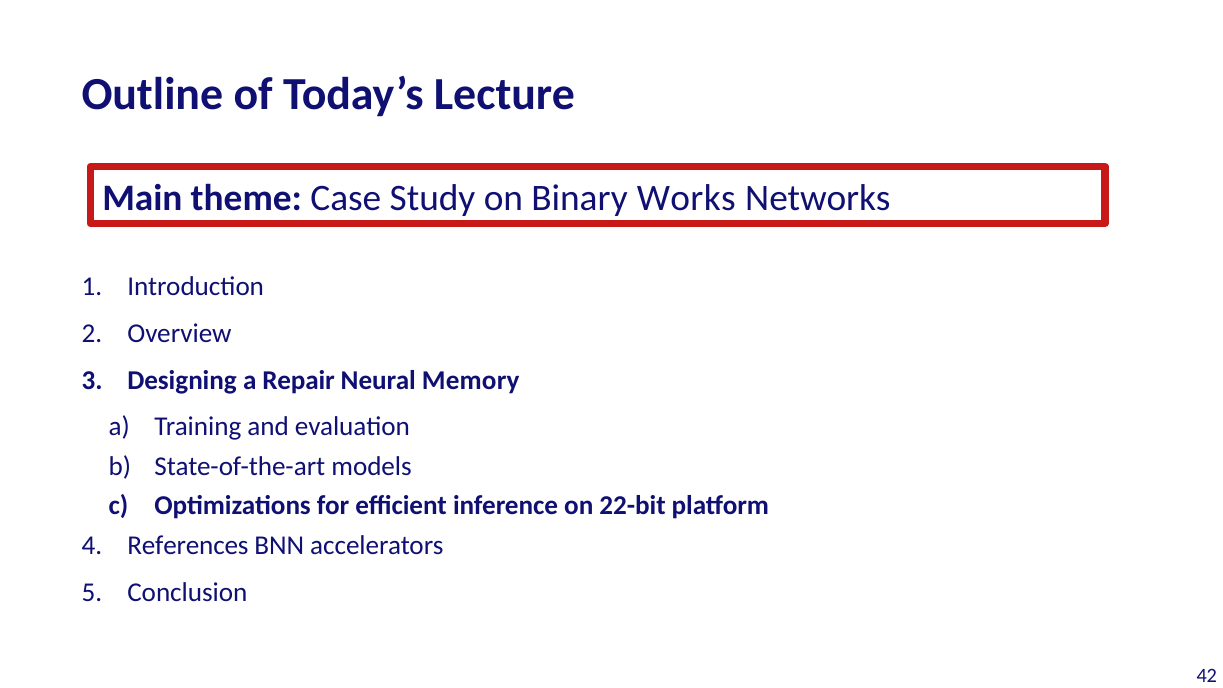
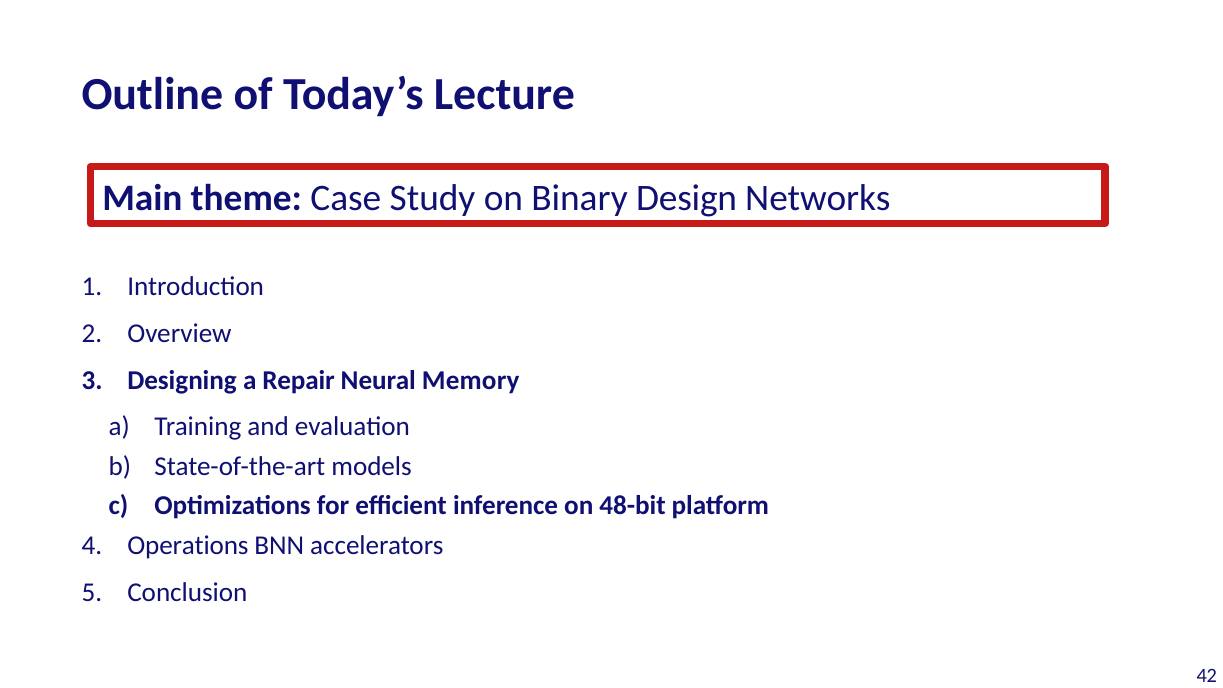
Works: Works -> Design
22-bit: 22-bit -> 48-bit
References: References -> Operations
